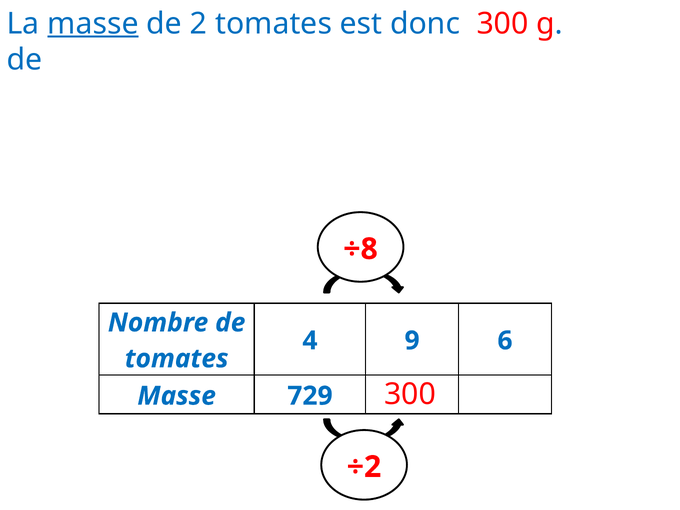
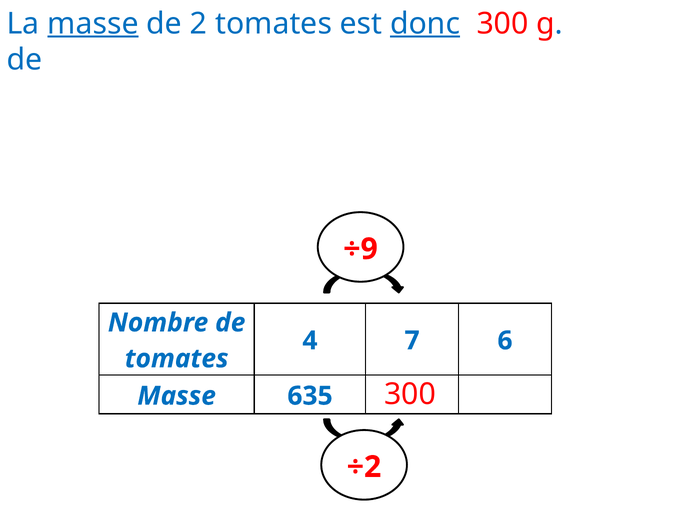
donc underline: none -> present
÷8: ÷8 -> ÷9
9: 9 -> 7
729: 729 -> 635
